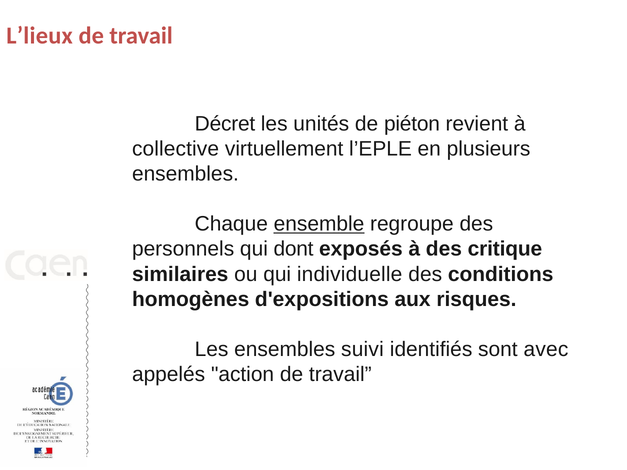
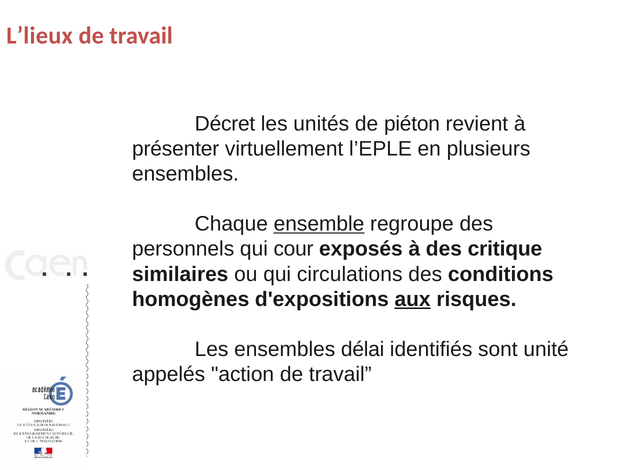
collective: collective -> présenter
dont: dont -> cour
individuelle: individuelle -> circulations
aux underline: none -> present
suivi: suivi -> délai
avec: avec -> unité
